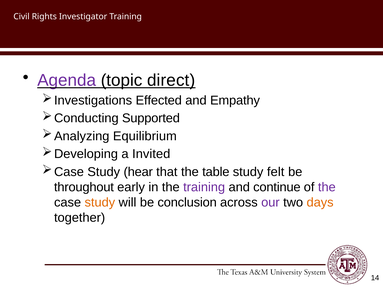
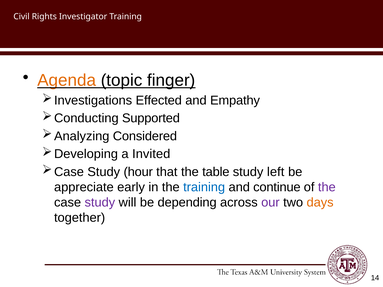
Agenda colour: purple -> orange
direct: direct -> finger
Equilibrium: Equilibrium -> Considered
hear: hear -> hour
felt: felt -> left
throughout: throughout -> appreciate
training at (204, 187) colour: purple -> blue
study at (100, 203) colour: orange -> purple
conclusion: conclusion -> depending
